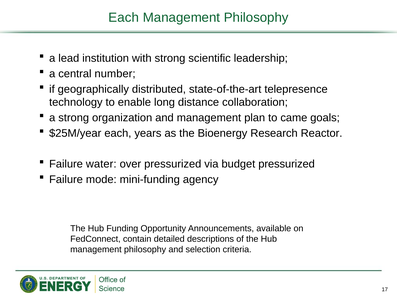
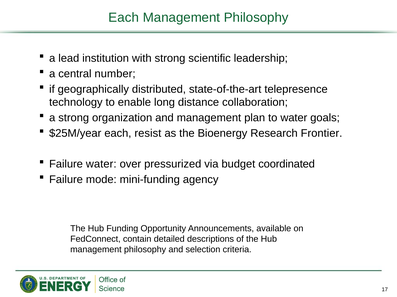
to came: came -> water
years: years -> resist
Reactor: Reactor -> Frontier
budget pressurized: pressurized -> coordinated
